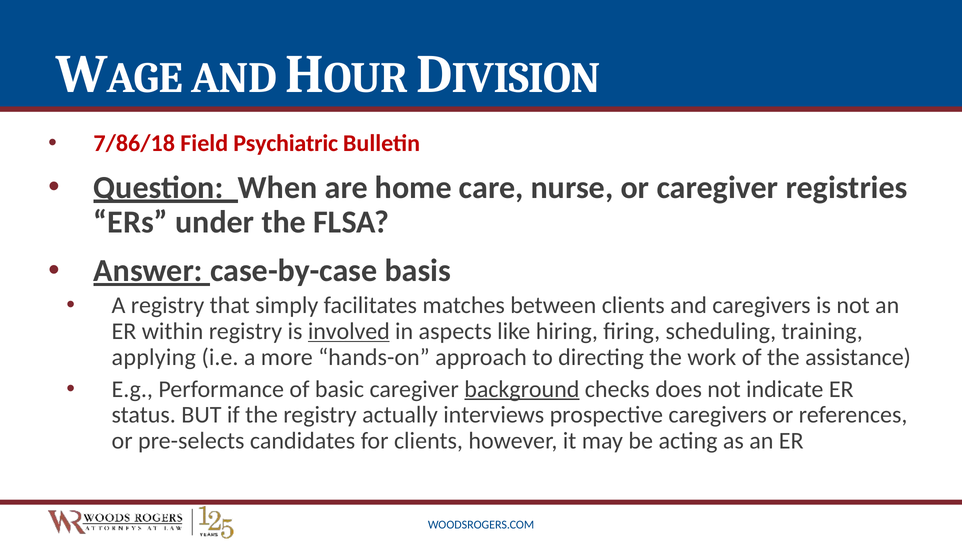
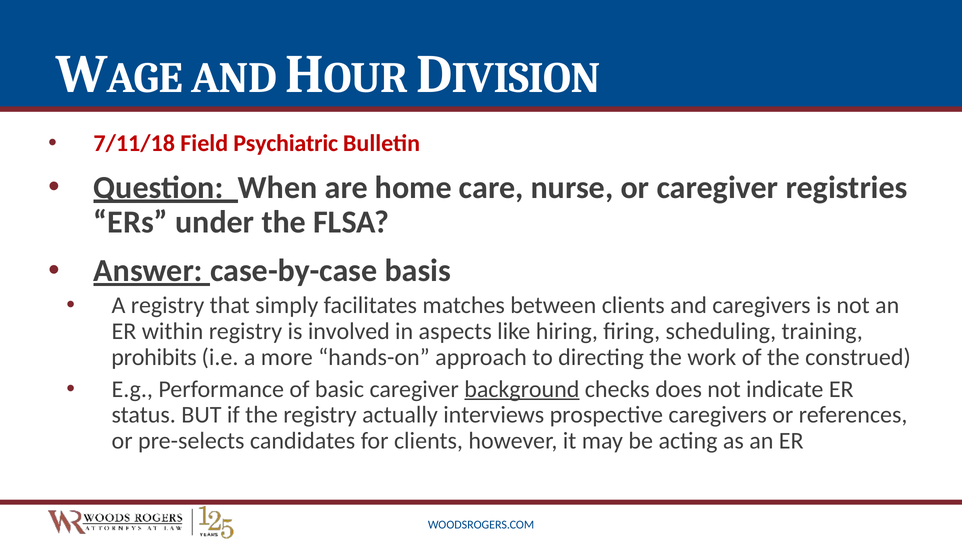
7/86/18: 7/86/18 -> 7/11/18
involved underline: present -> none
applying: applying -> prohibits
assistance: assistance -> construed
